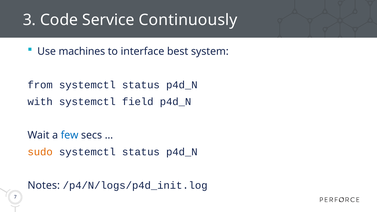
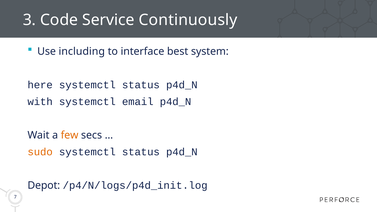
machines: machines -> including
from: from -> here
field: field -> email
few colour: blue -> orange
Notes: Notes -> Depot
